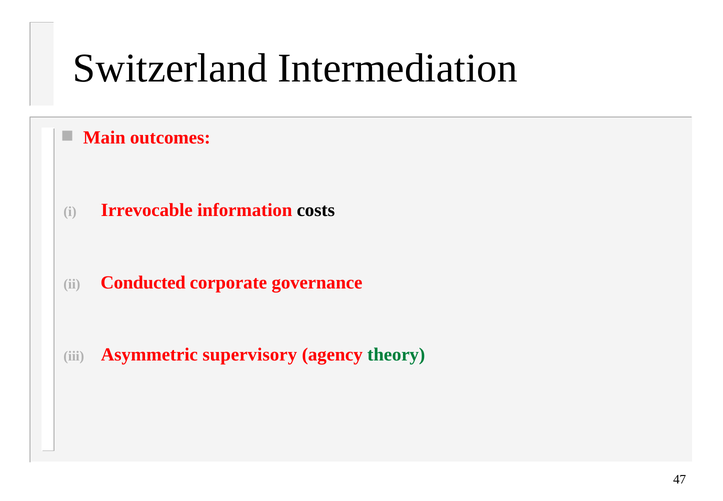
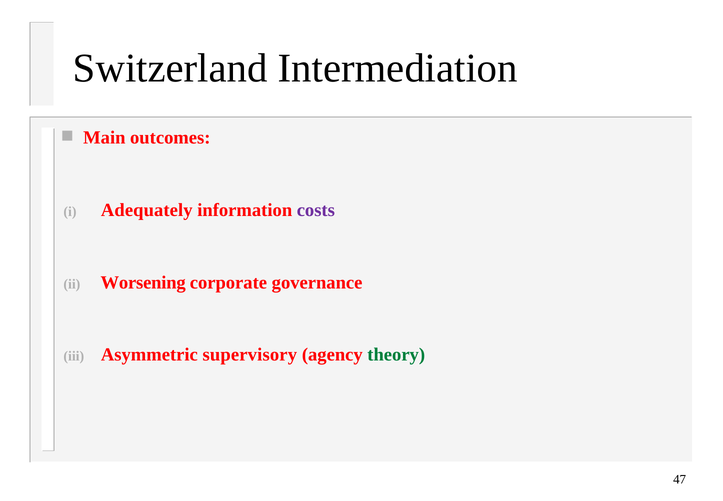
Irrevocable: Irrevocable -> Adequately
costs colour: black -> purple
Conducted: Conducted -> Worsening
